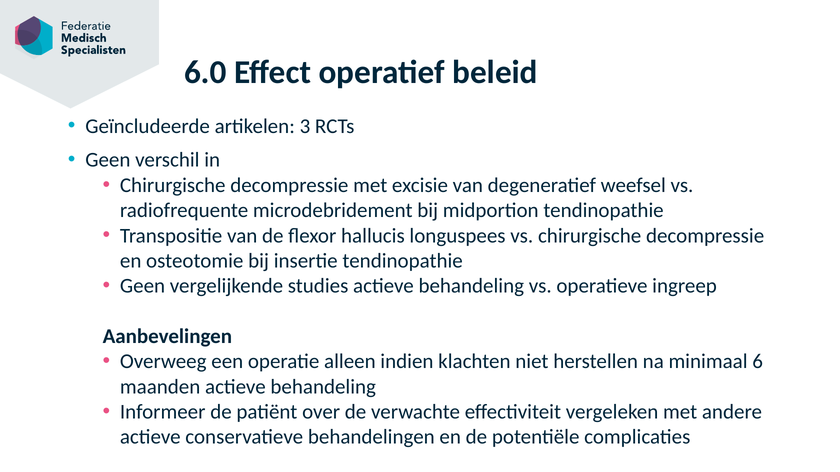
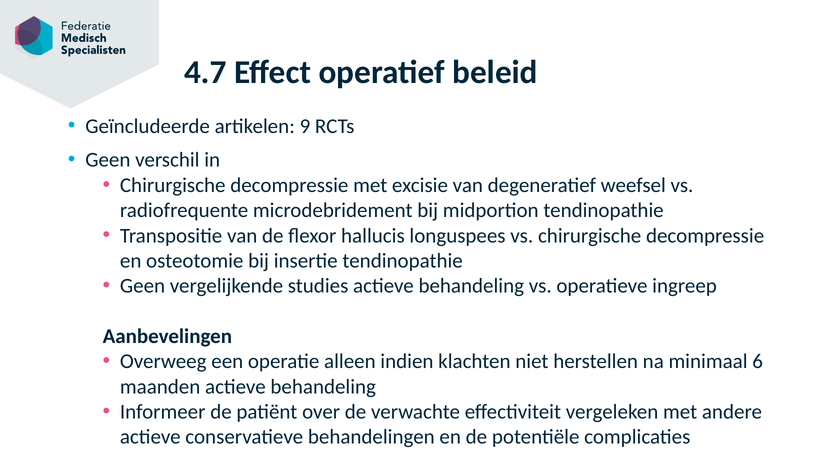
6.0: 6.0 -> 4.7
3: 3 -> 9
